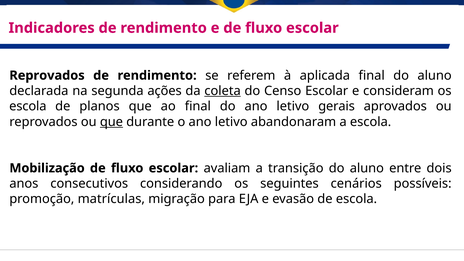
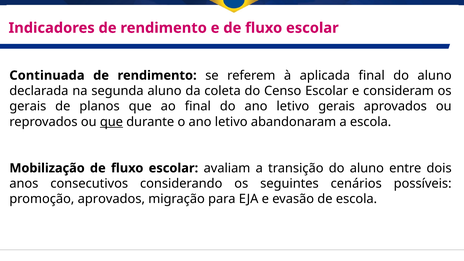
Reprovados at (47, 75): Reprovados -> Continuada
segunda ações: ações -> aluno
coleta underline: present -> none
escola at (28, 106): escola -> gerais
promoção matrículas: matrículas -> aprovados
